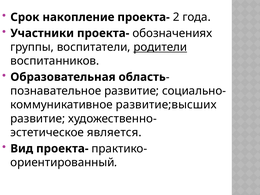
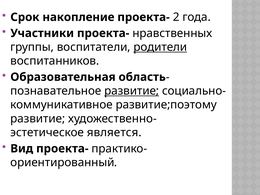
обозначениях: обозначениях -> нравственных
развитие at (132, 91) underline: none -> present
развитие;высших: развитие;высших -> развитие;поэтому
